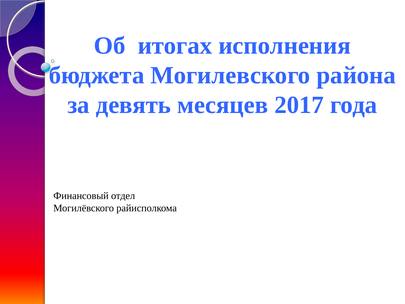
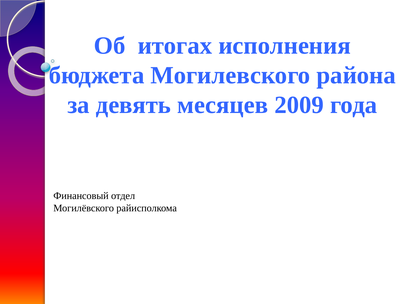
2017: 2017 -> 2009
